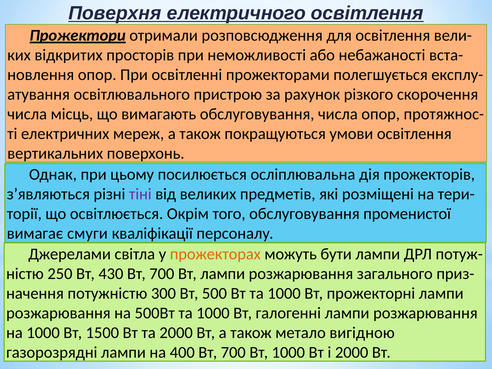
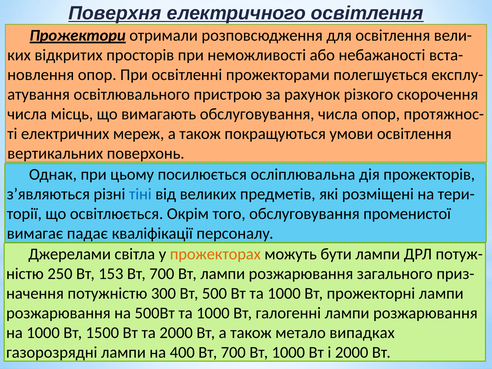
тіні colour: purple -> blue
смуги: смуги -> падає
430: 430 -> 153
вигідною: вигідною -> випадках
